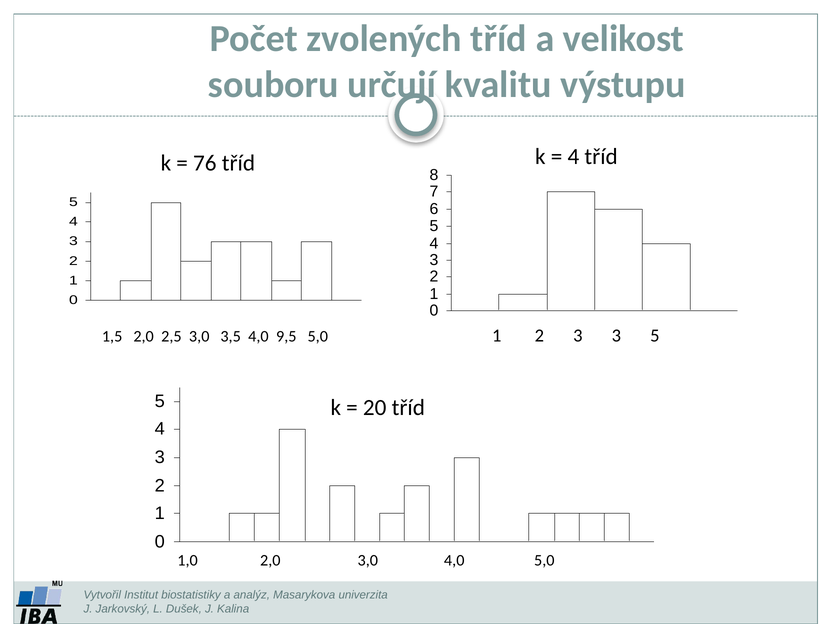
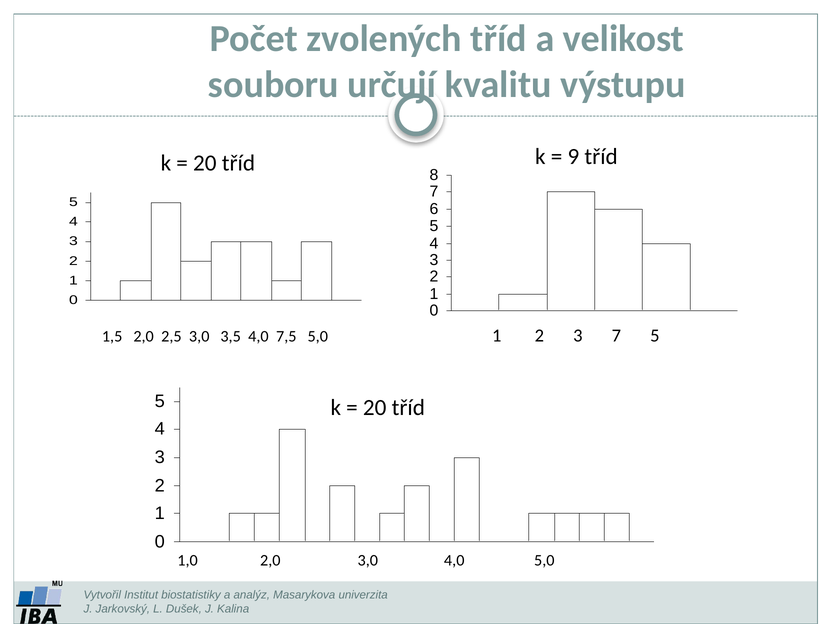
76 at (205, 163): 76 -> 20
4 at (573, 156): 4 -> 9
9,5: 9,5 -> 7,5
3 3: 3 -> 7
